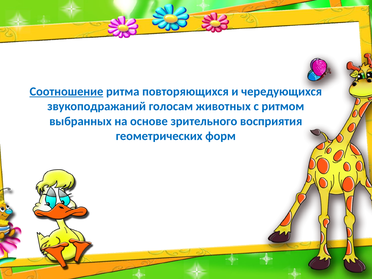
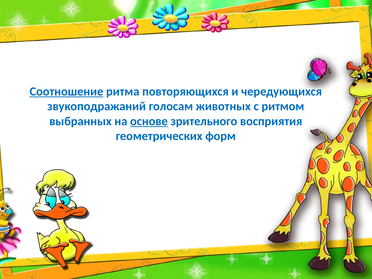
основе underline: none -> present
